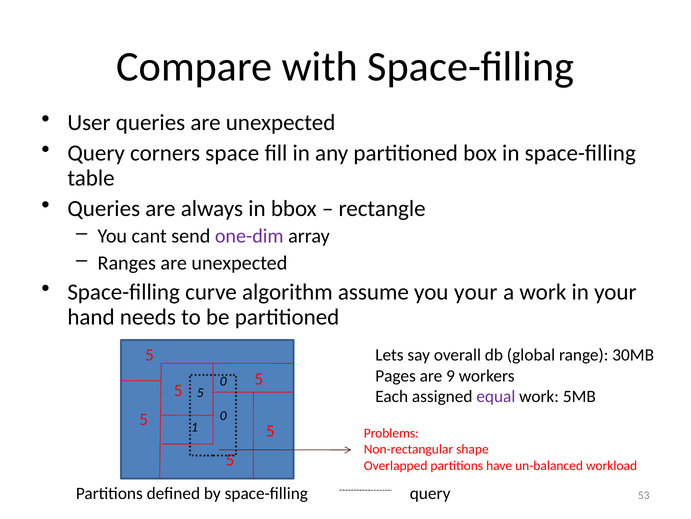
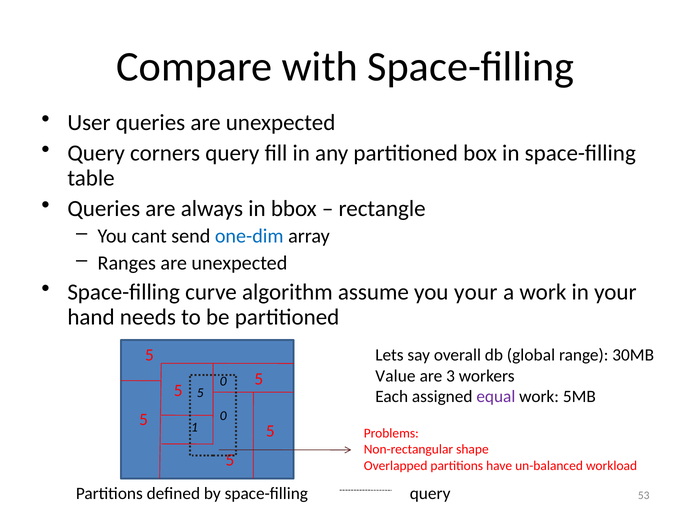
corners space: space -> query
one-dim colour: purple -> blue
Pages: Pages -> Value
9: 9 -> 3
